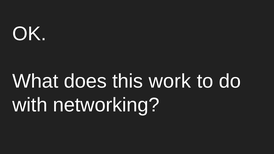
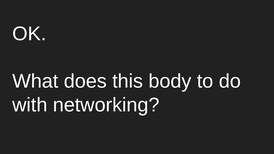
work: work -> body
